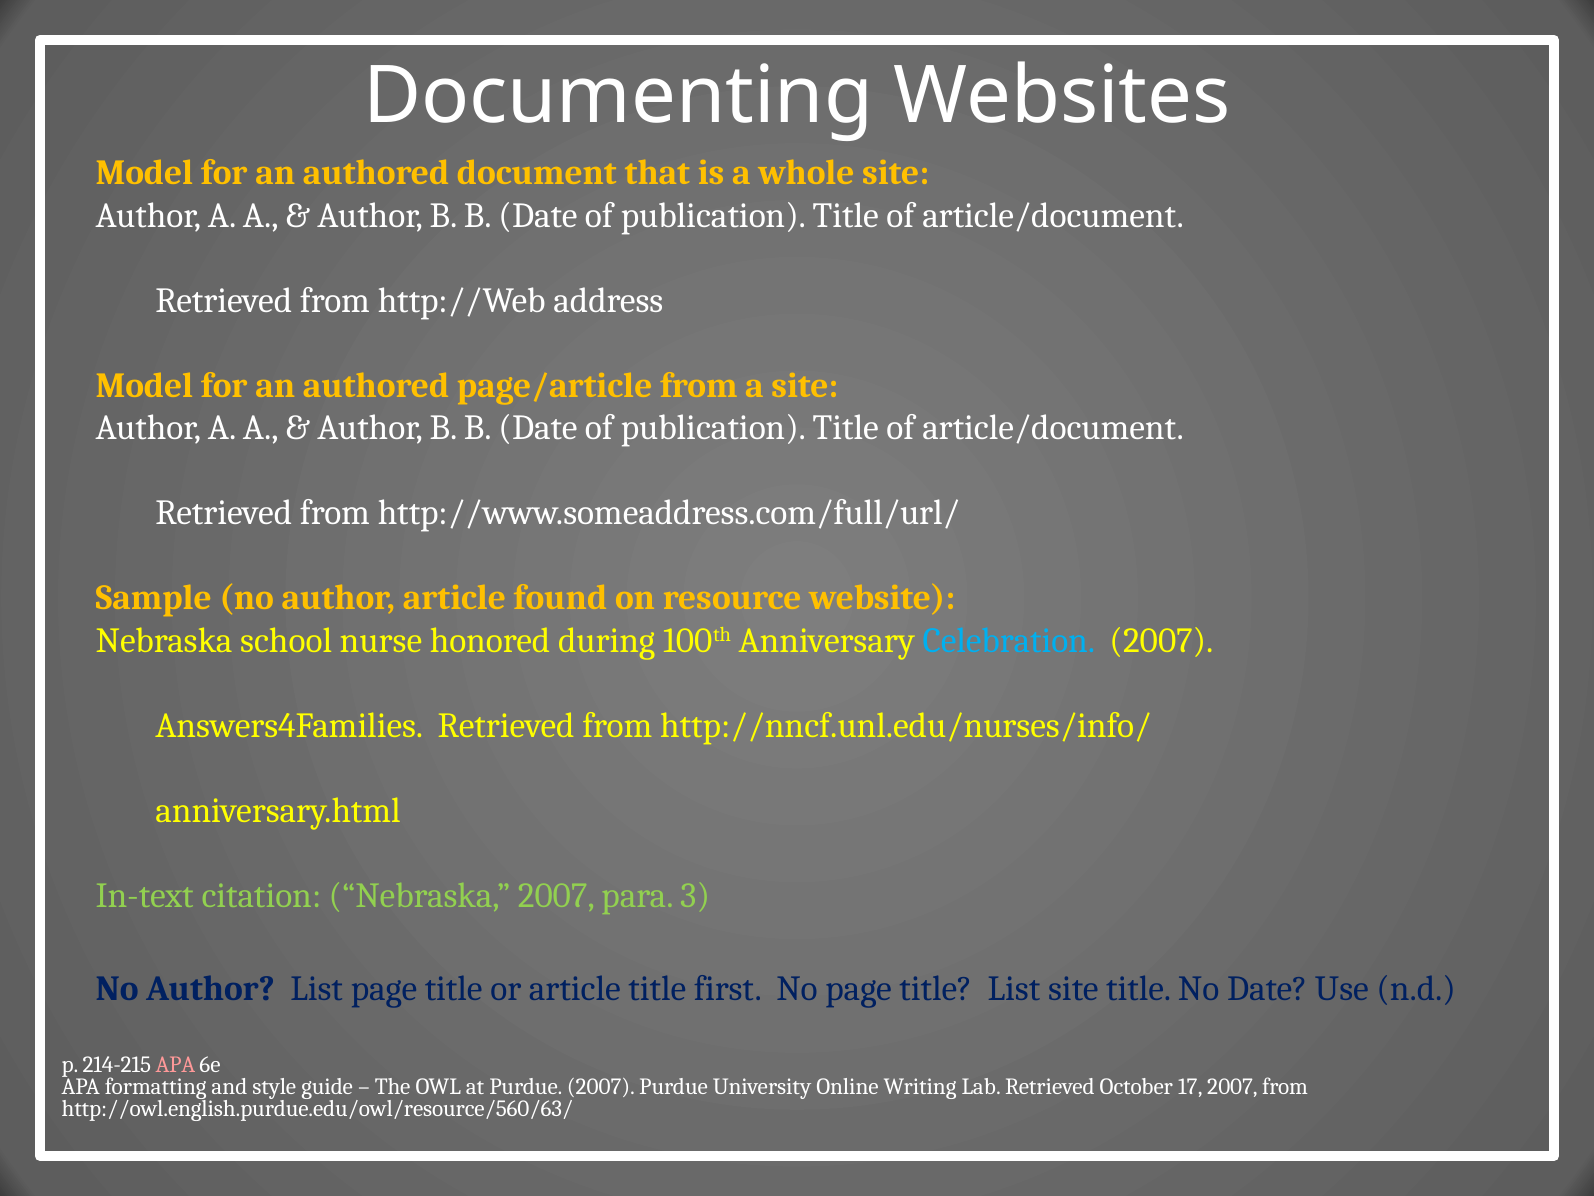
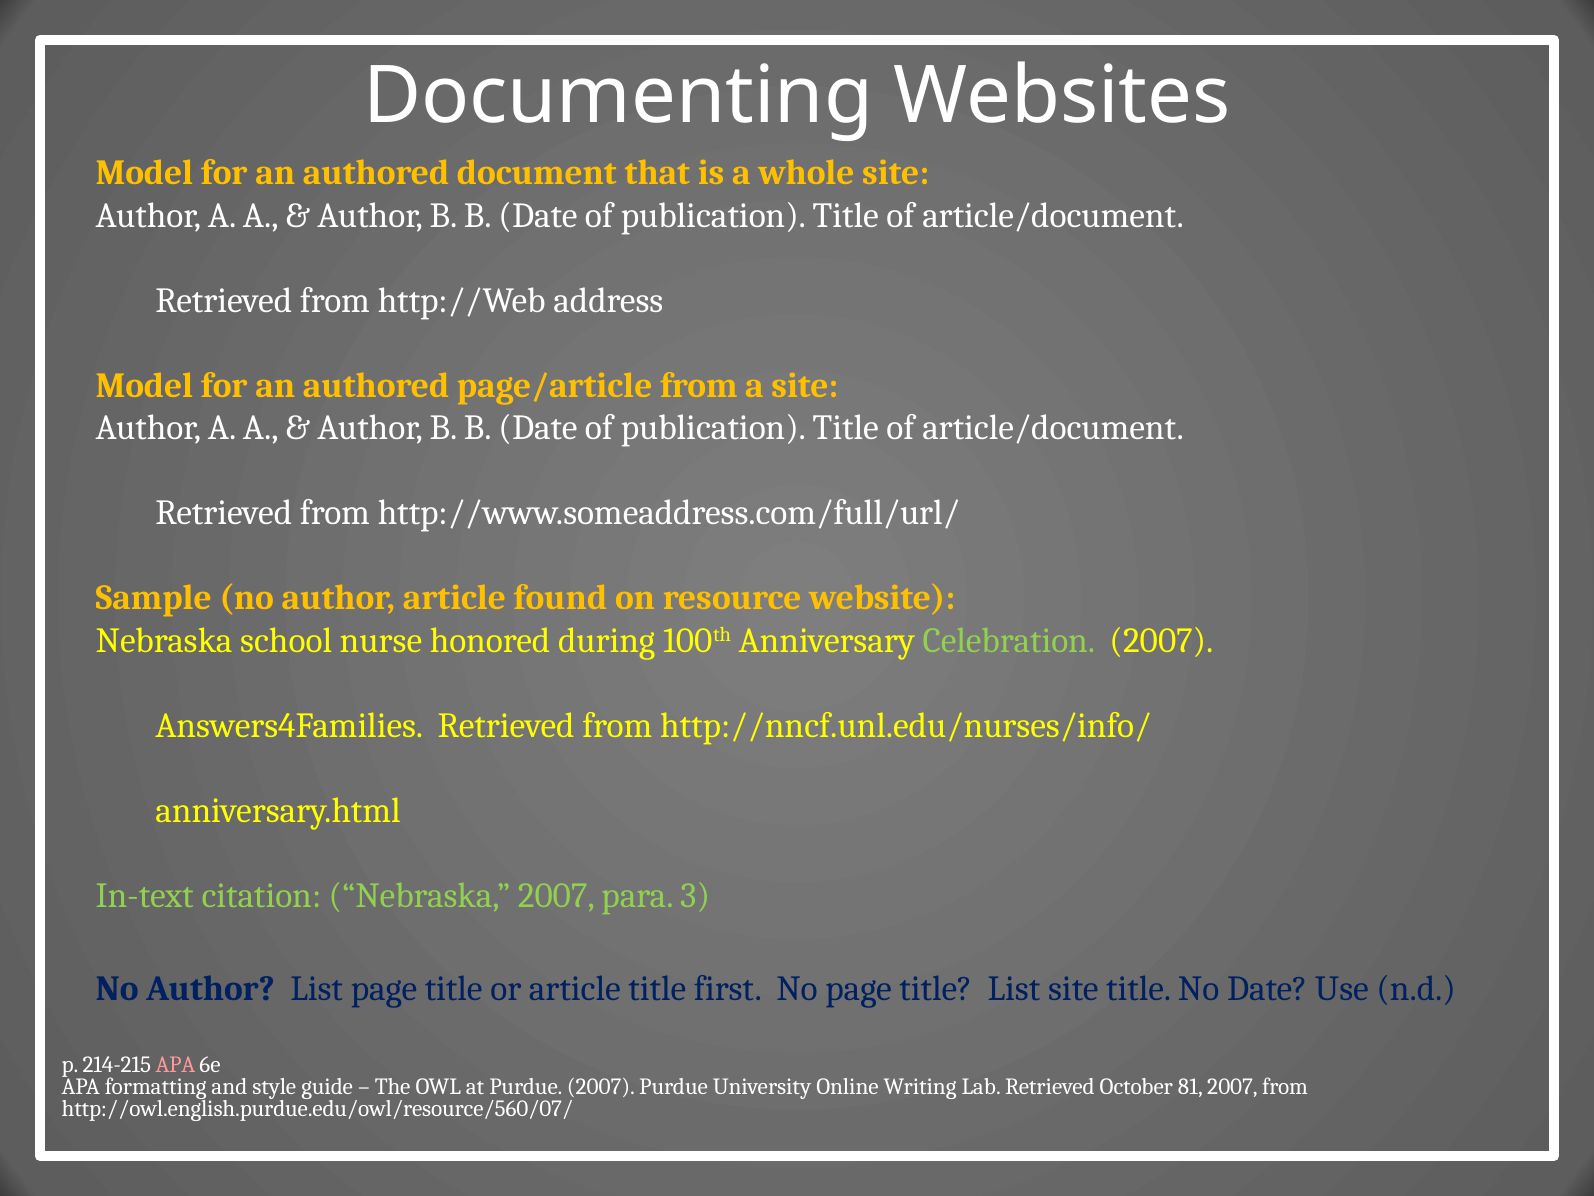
Celebration colour: light blue -> light green
17: 17 -> 81
http://owl.english.purdue.edu/owl/resource/560/63/: http://owl.english.purdue.edu/owl/resource/560/63/ -> http://owl.english.purdue.edu/owl/resource/560/07/
